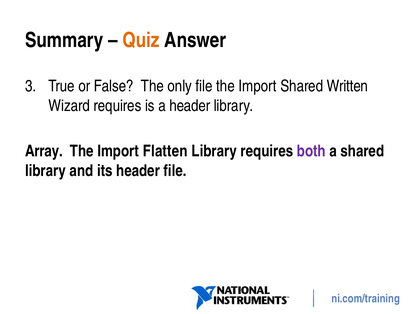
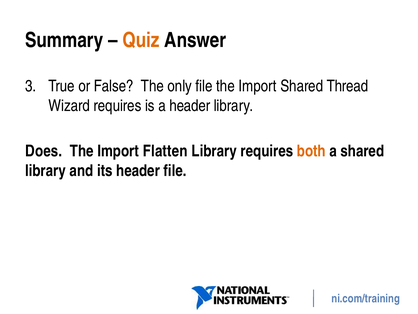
Written: Written -> Thread
Array: Array -> Does
both colour: purple -> orange
